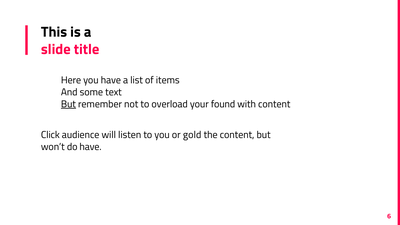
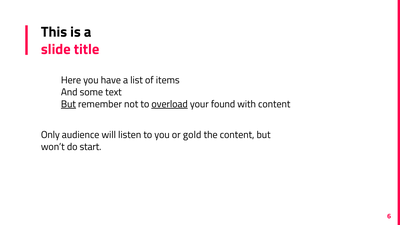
overload underline: none -> present
Click: Click -> Only
do have: have -> start
